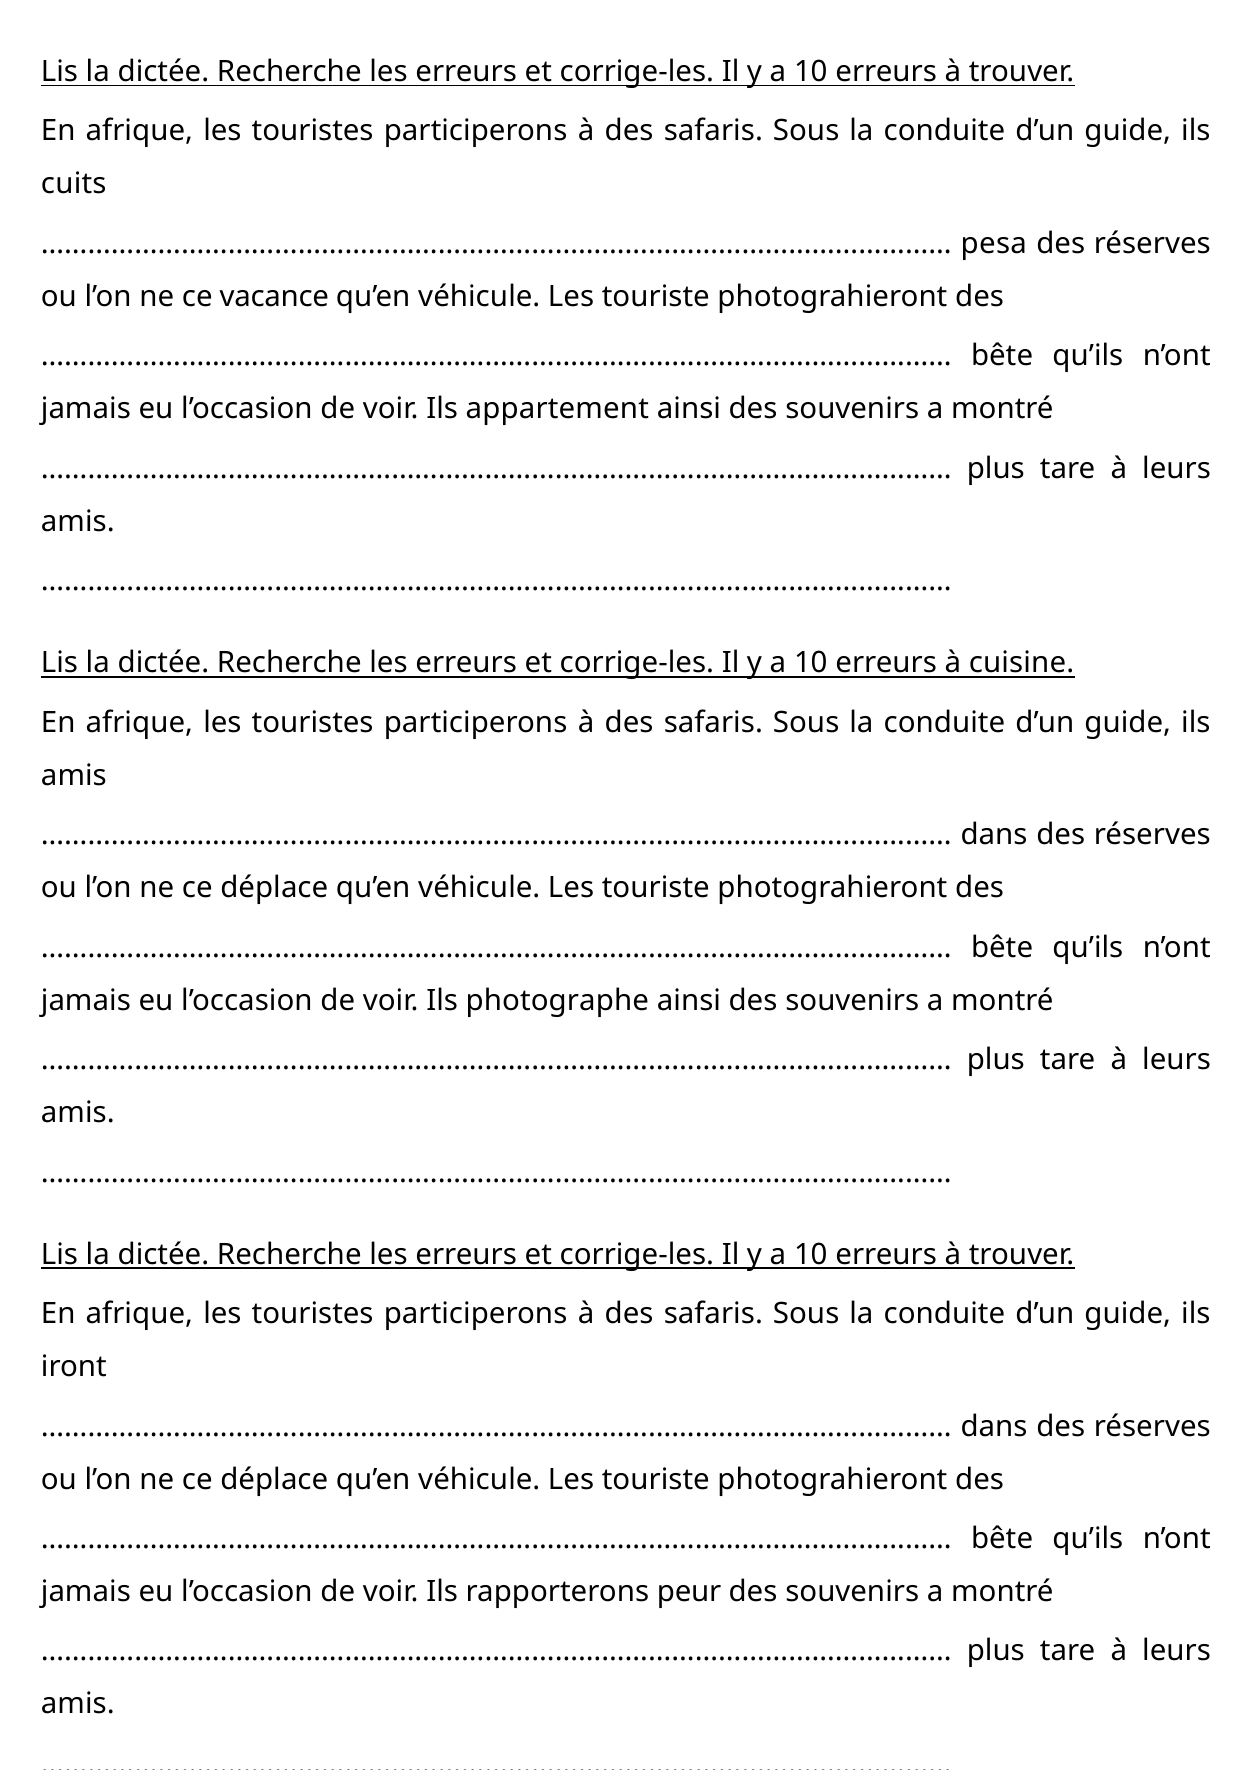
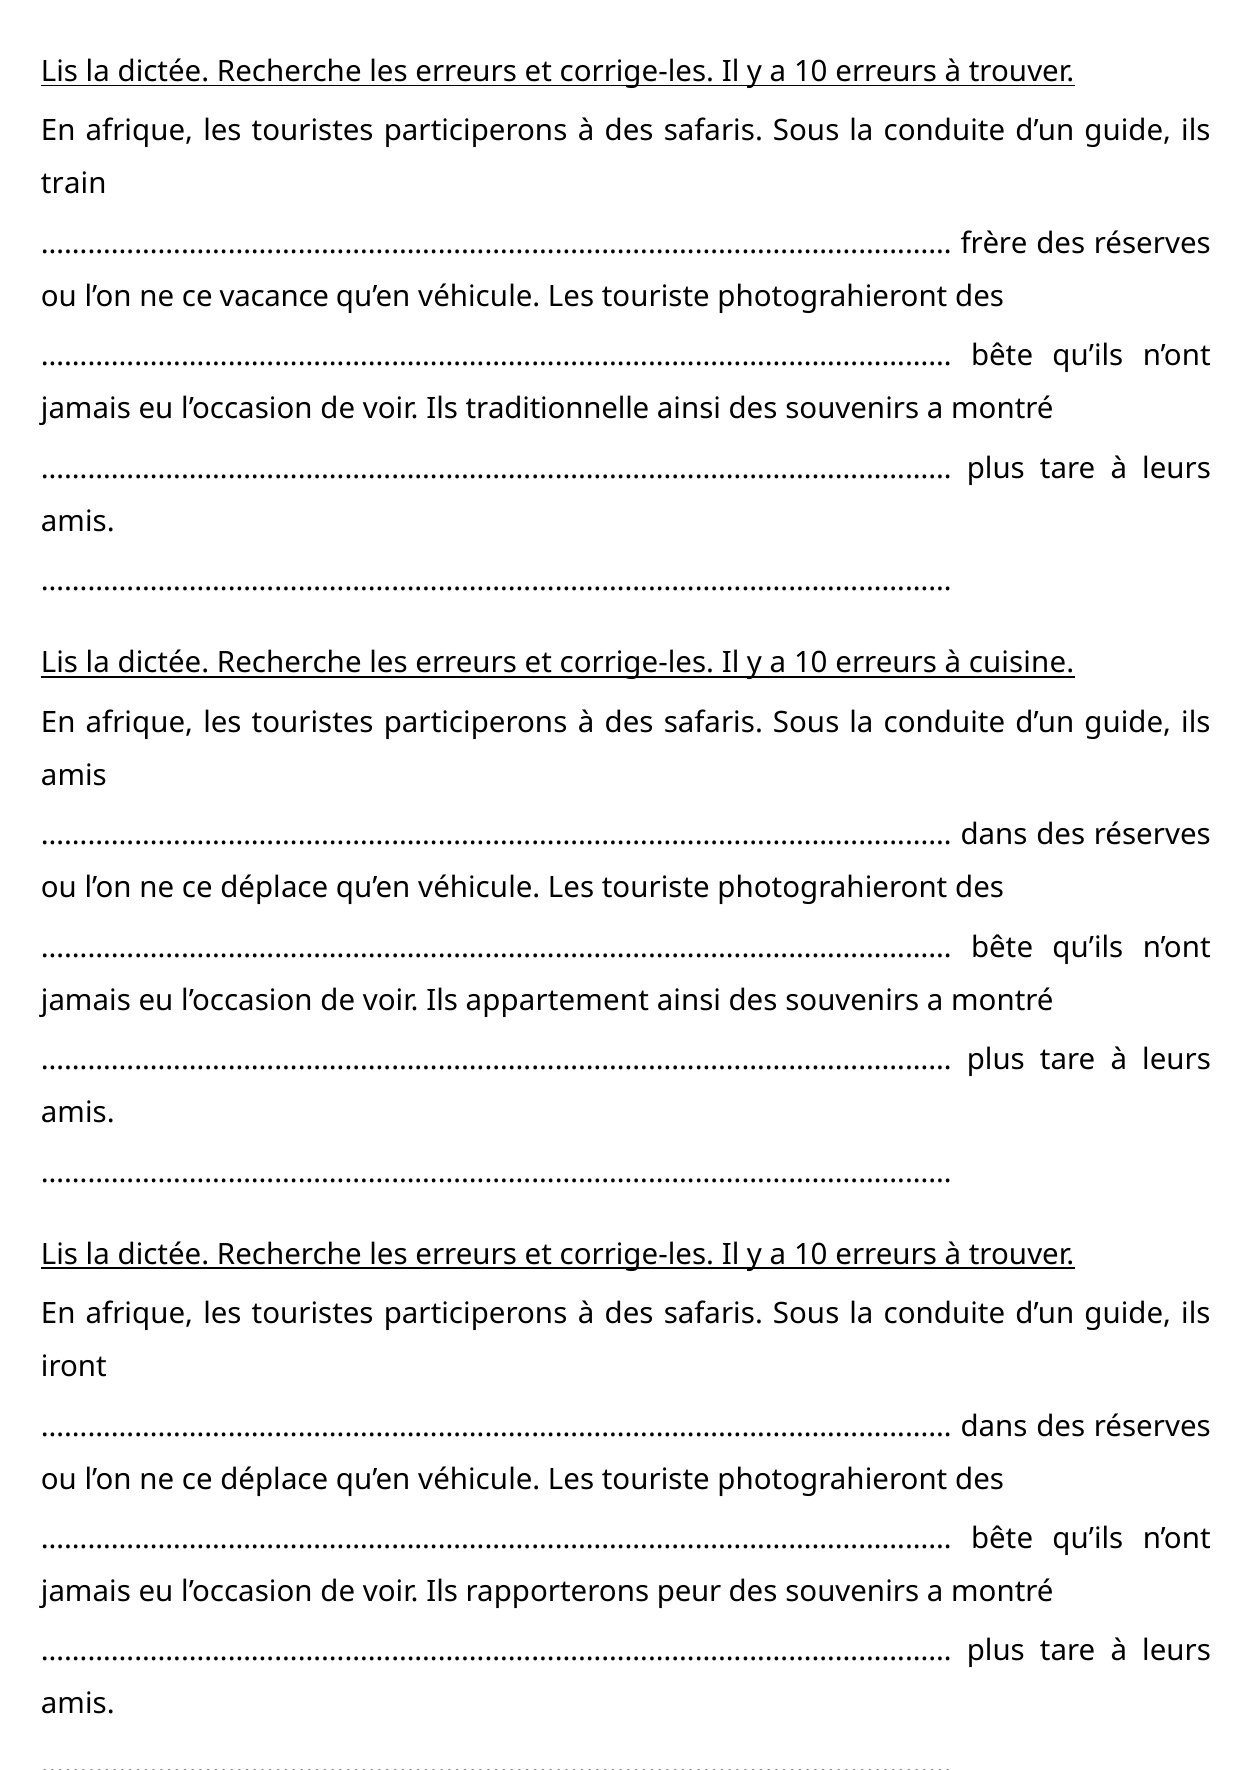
cuits: cuits -> train
pesa: pesa -> frère
appartement: appartement -> traditionnelle
photographe: photographe -> appartement
